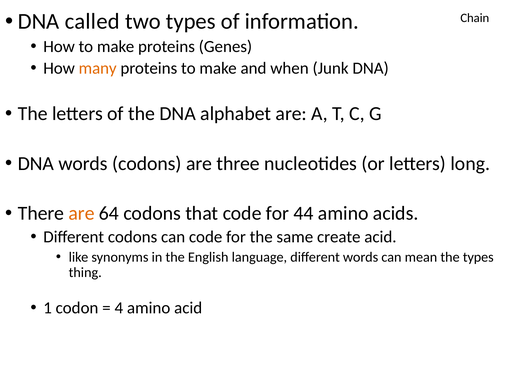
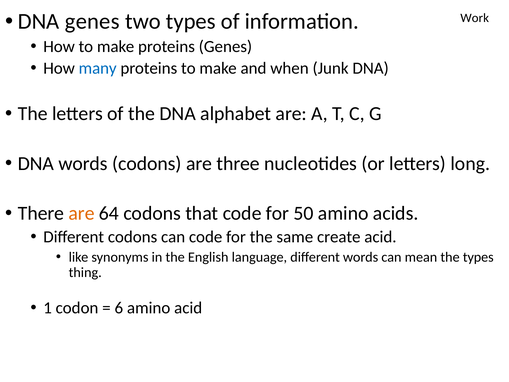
DNA called: called -> genes
Chain: Chain -> Work
many colour: orange -> blue
44: 44 -> 50
4: 4 -> 6
